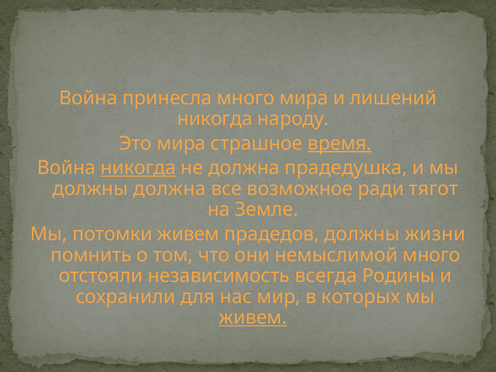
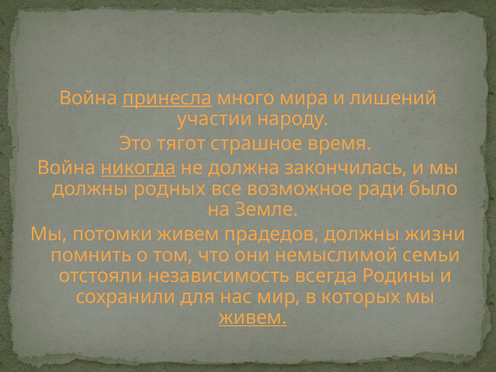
принесла underline: none -> present
никогда at (215, 119): никогда -> участии
Это мира: мира -> тягот
время underline: present -> none
прадедушка: прадедушка -> закончилась
должны должна: должна -> родных
тягот: тягот -> было
немыслимой много: много -> семьи
